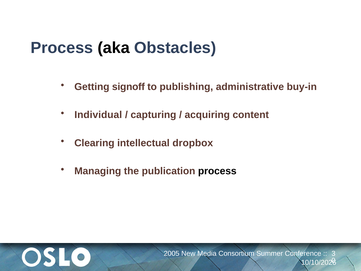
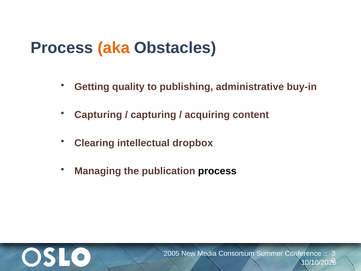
aka colour: black -> orange
signoff: signoff -> quality
Individual at (98, 115): Individual -> Capturing
